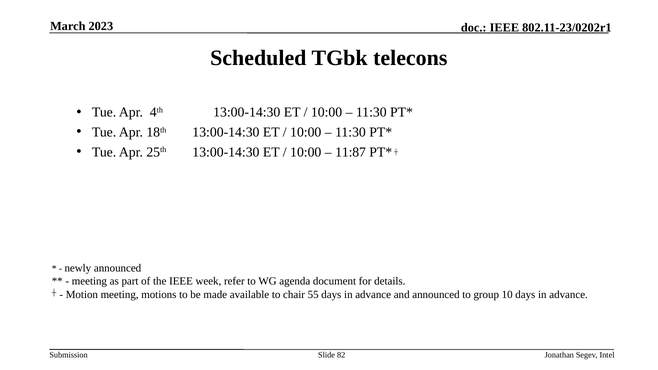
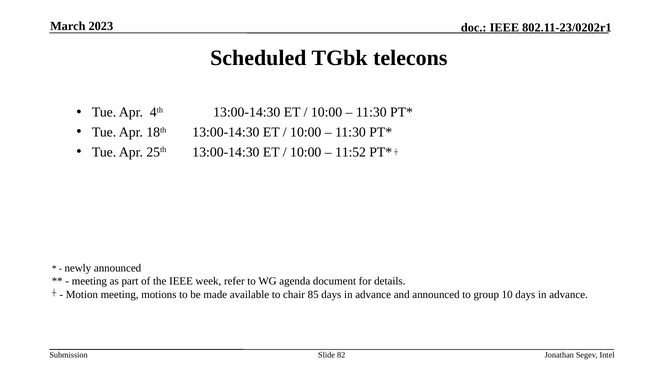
11:87: 11:87 -> 11:52
55: 55 -> 85
